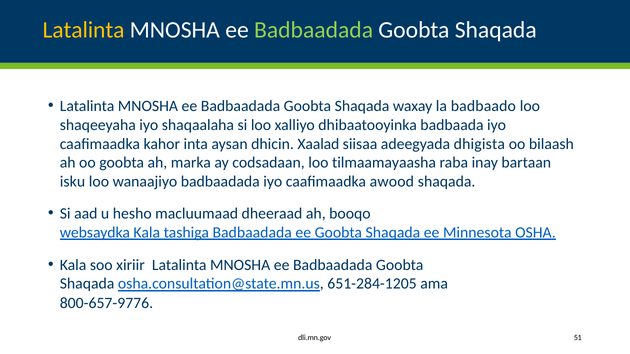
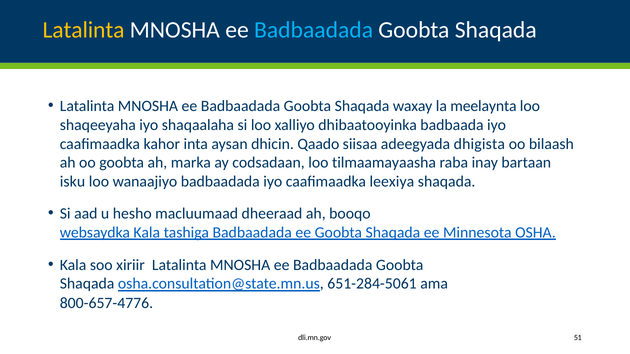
Badbaadada at (314, 30) colour: light green -> light blue
badbaado: badbaado -> meelaynta
Xaalad: Xaalad -> Qaado
awood: awood -> leexiya
651-284-1205: 651-284-1205 -> 651-284-5061
800-657-9776: 800-657-9776 -> 800-657-4776
